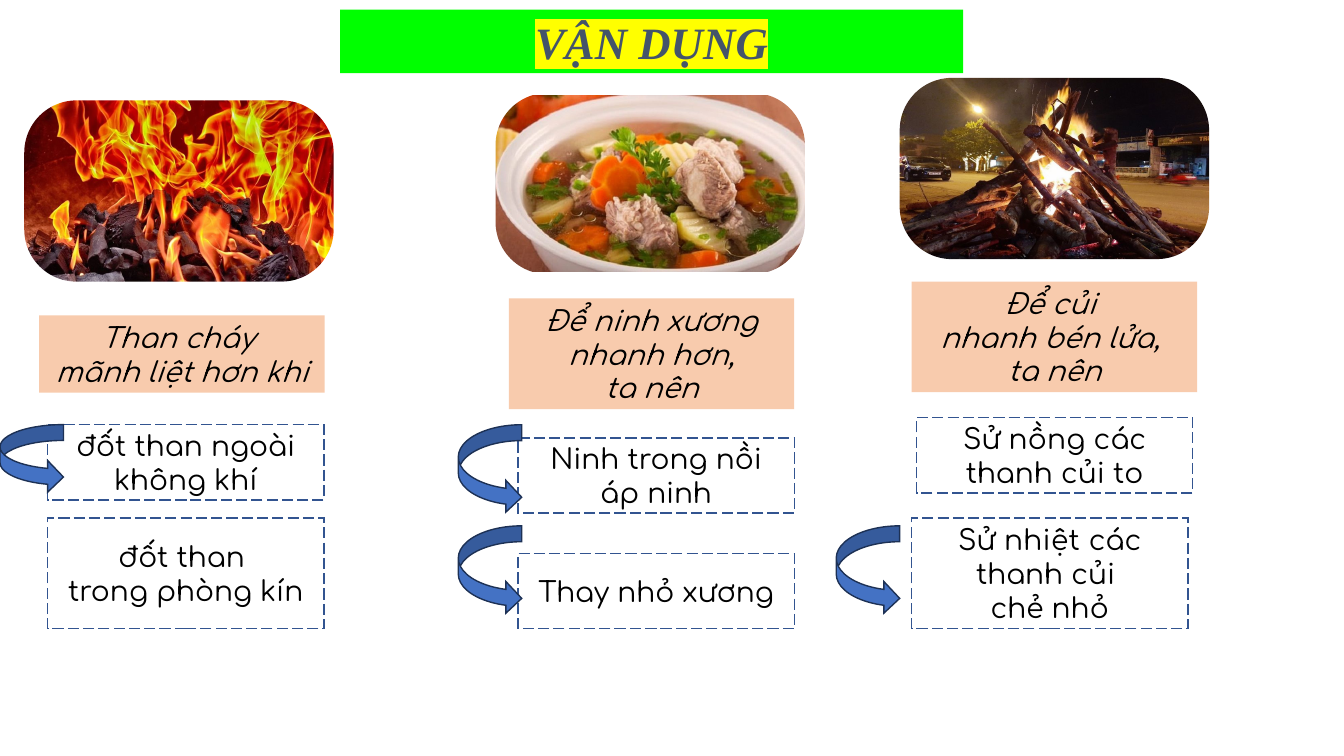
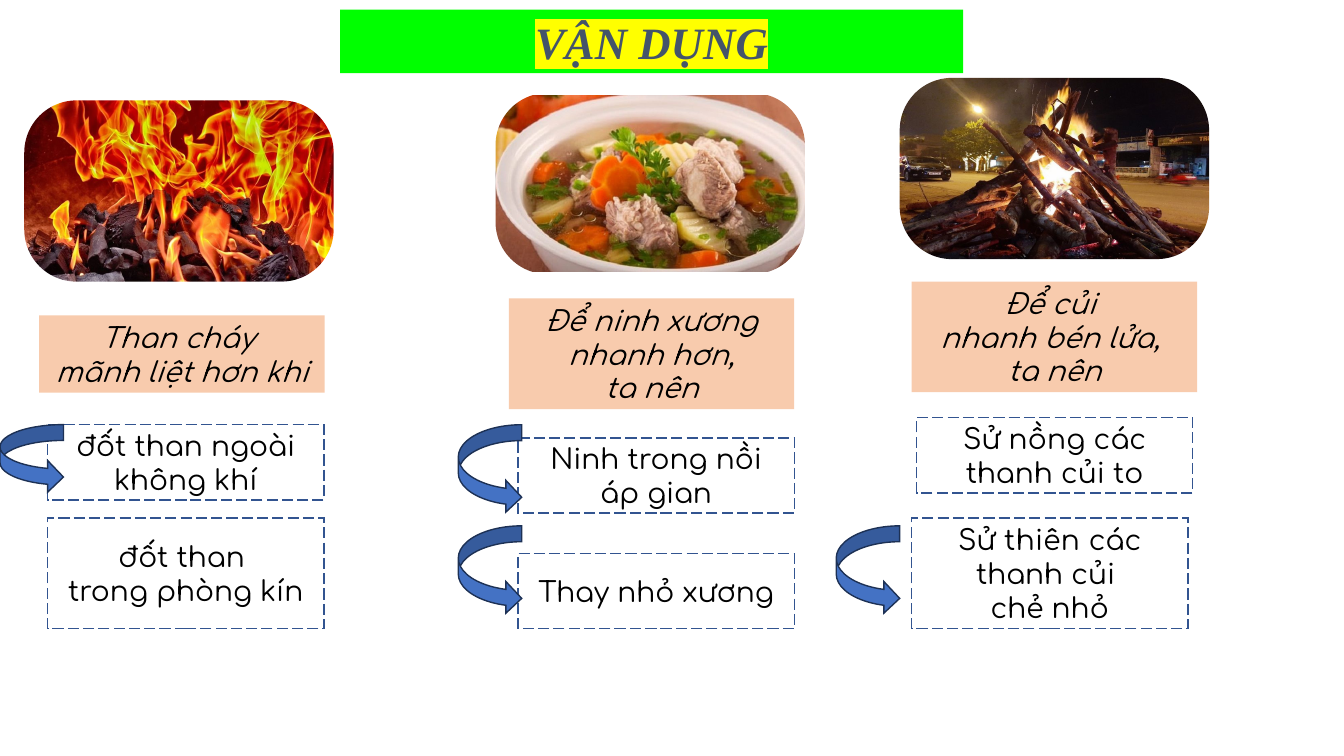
áp ninh: ninh -> gian
nhiệt: nhiệt -> thiên
